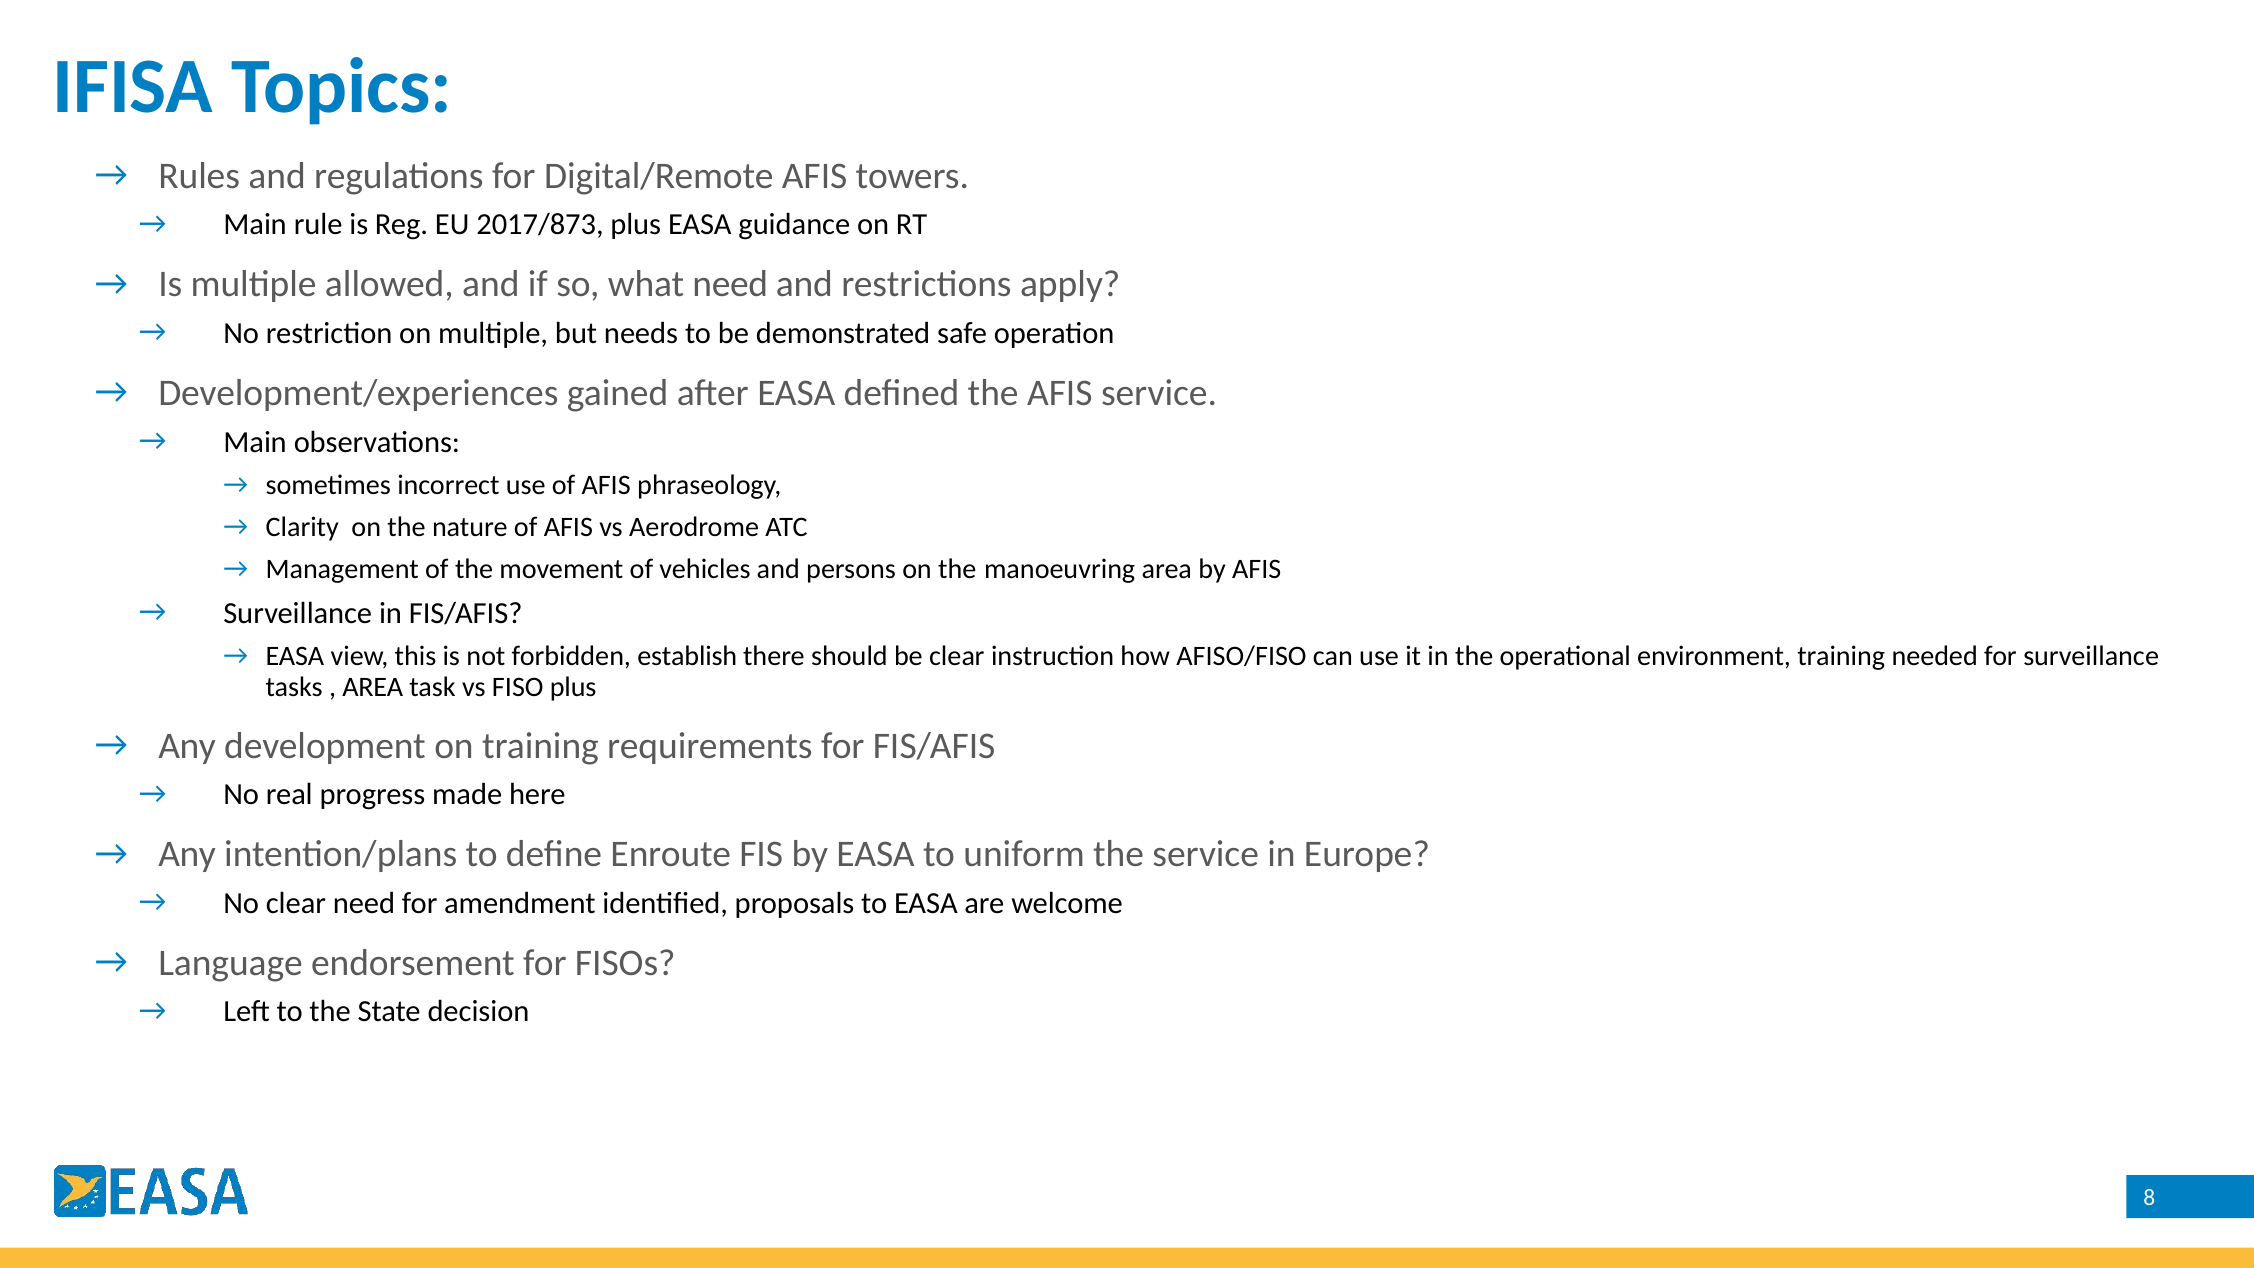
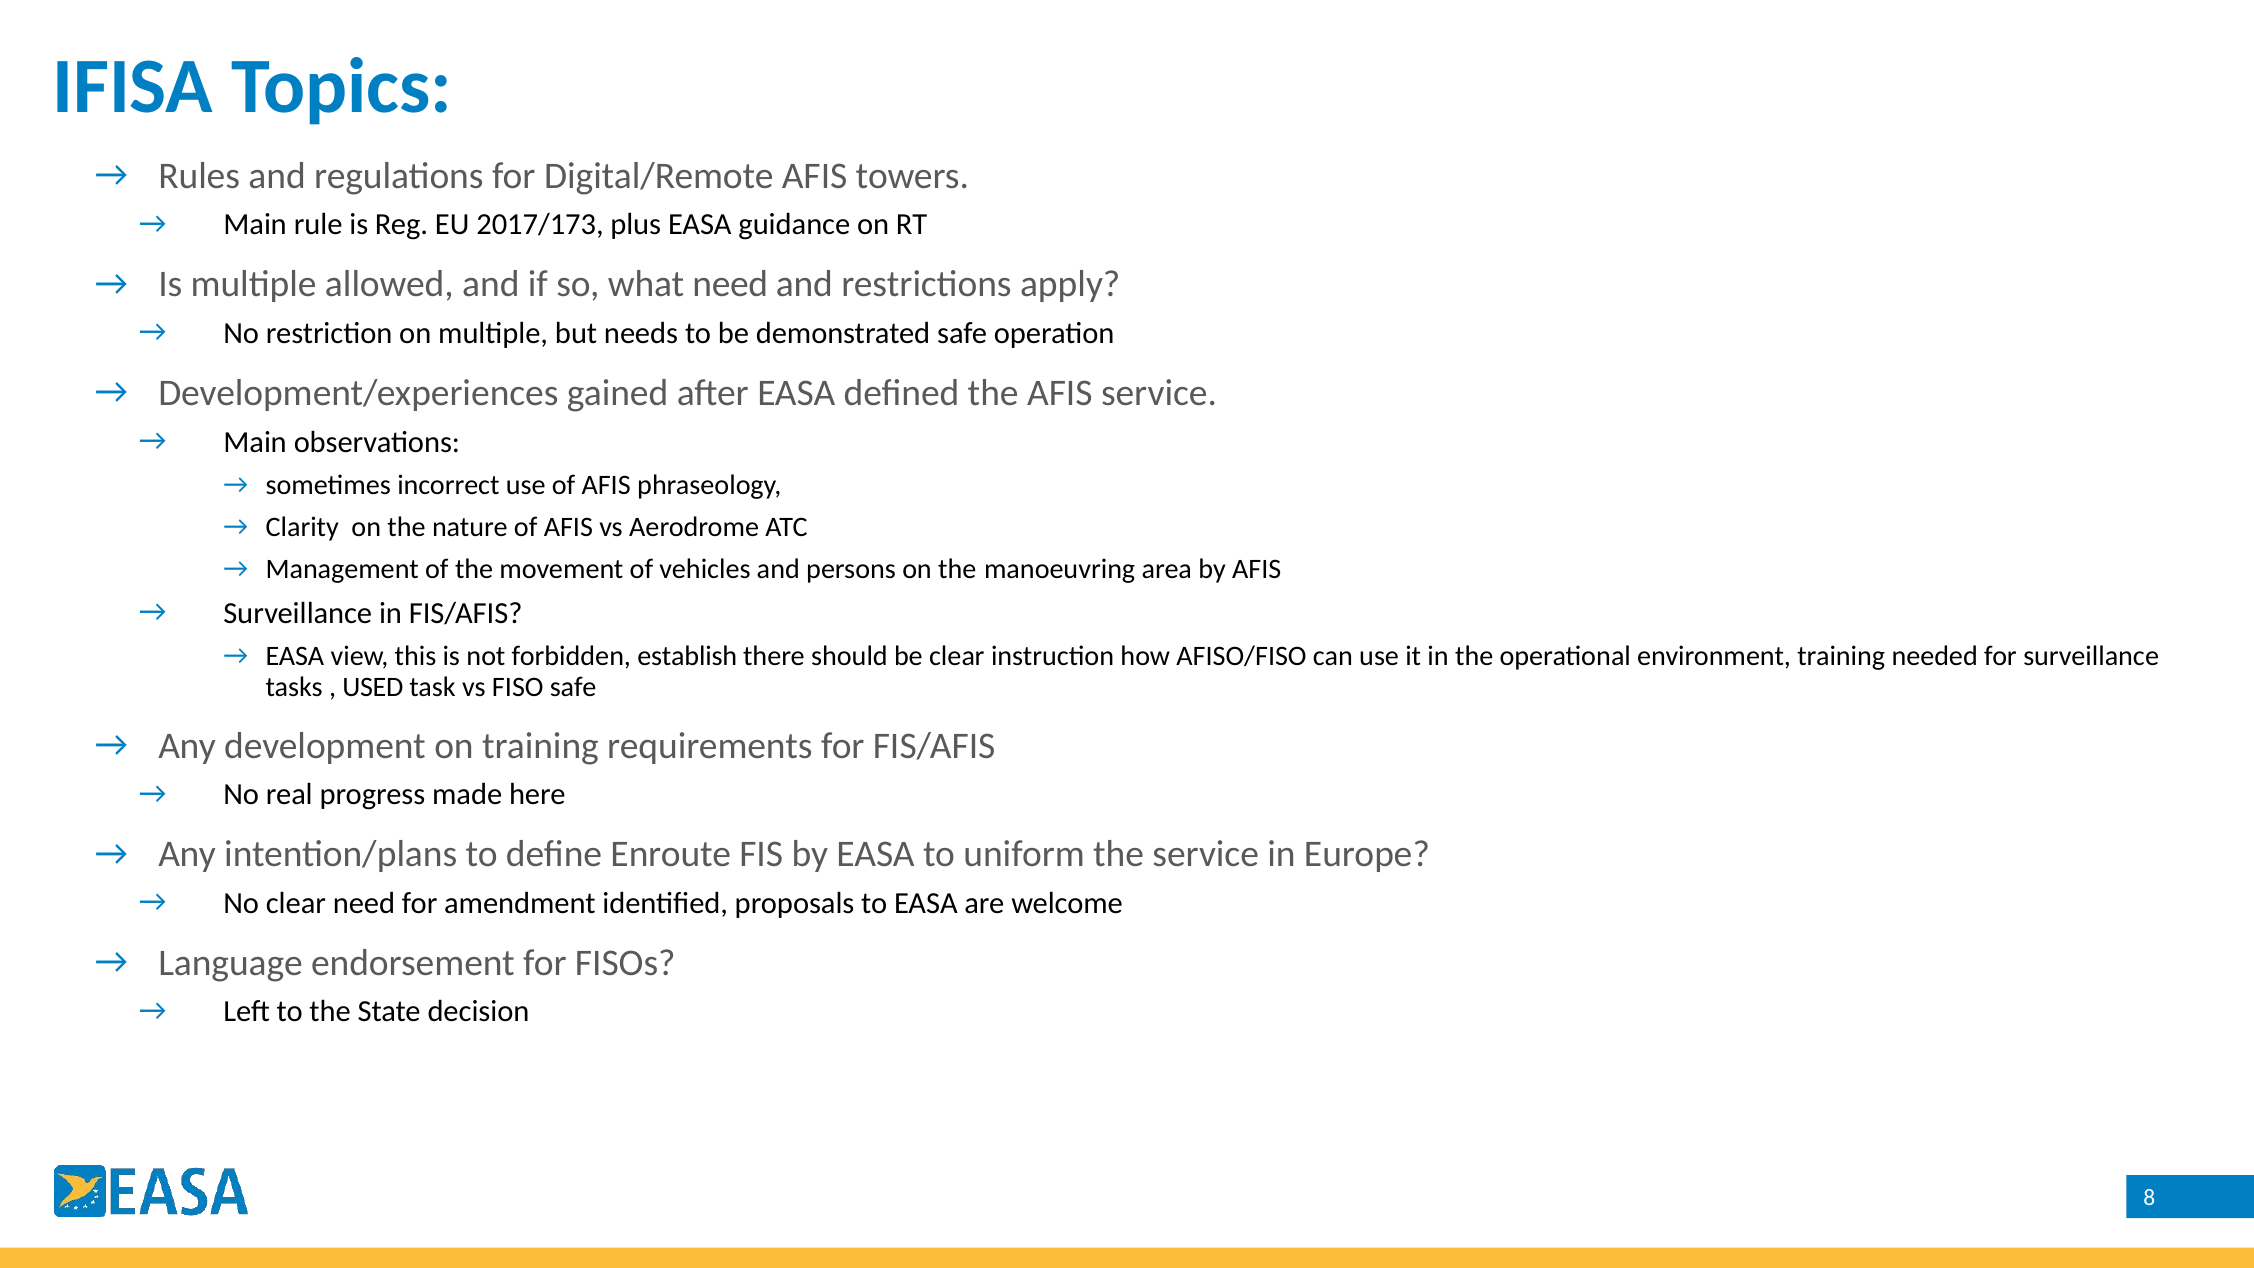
2017/873: 2017/873 -> 2017/173
AREA at (373, 687): AREA -> USED
FISO plus: plus -> safe
